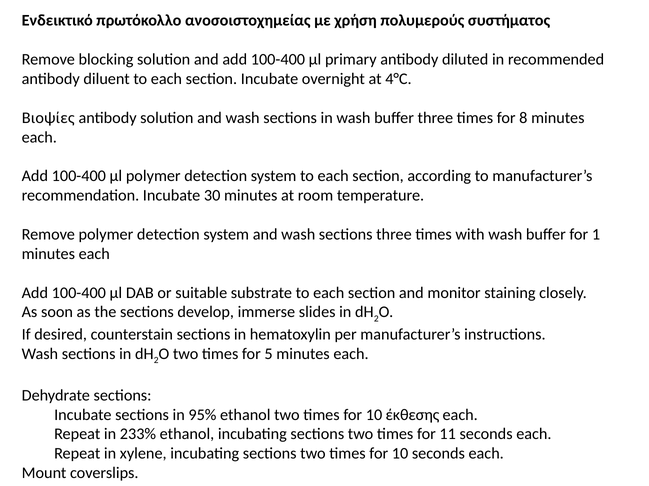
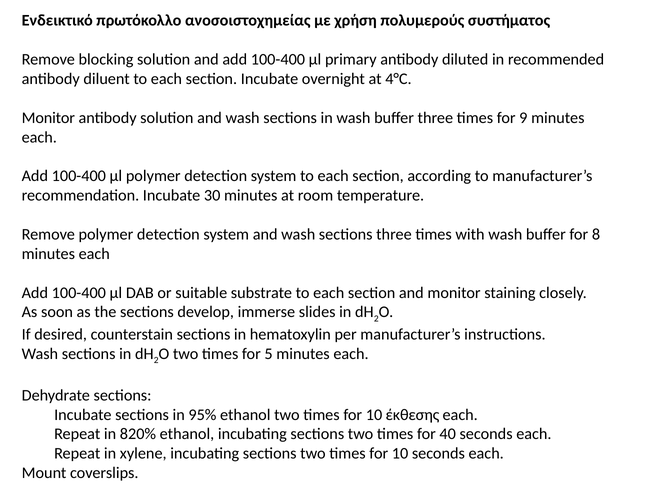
Βιοψίες at (48, 118): Βιοψίες -> Monitor
8: 8 -> 9
1: 1 -> 8
233%: 233% -> 820%
11: 11 -> 40
